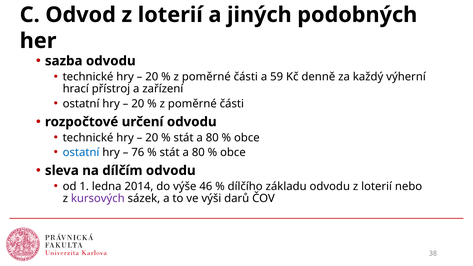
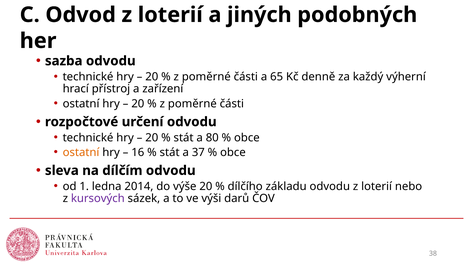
59: 59 -> 65
ostatní at (81, 152) colour: blue -> orange
76: 76 -> 16
80 at (198, 152): 80 -> 37
výše 46: 46 -> 20
